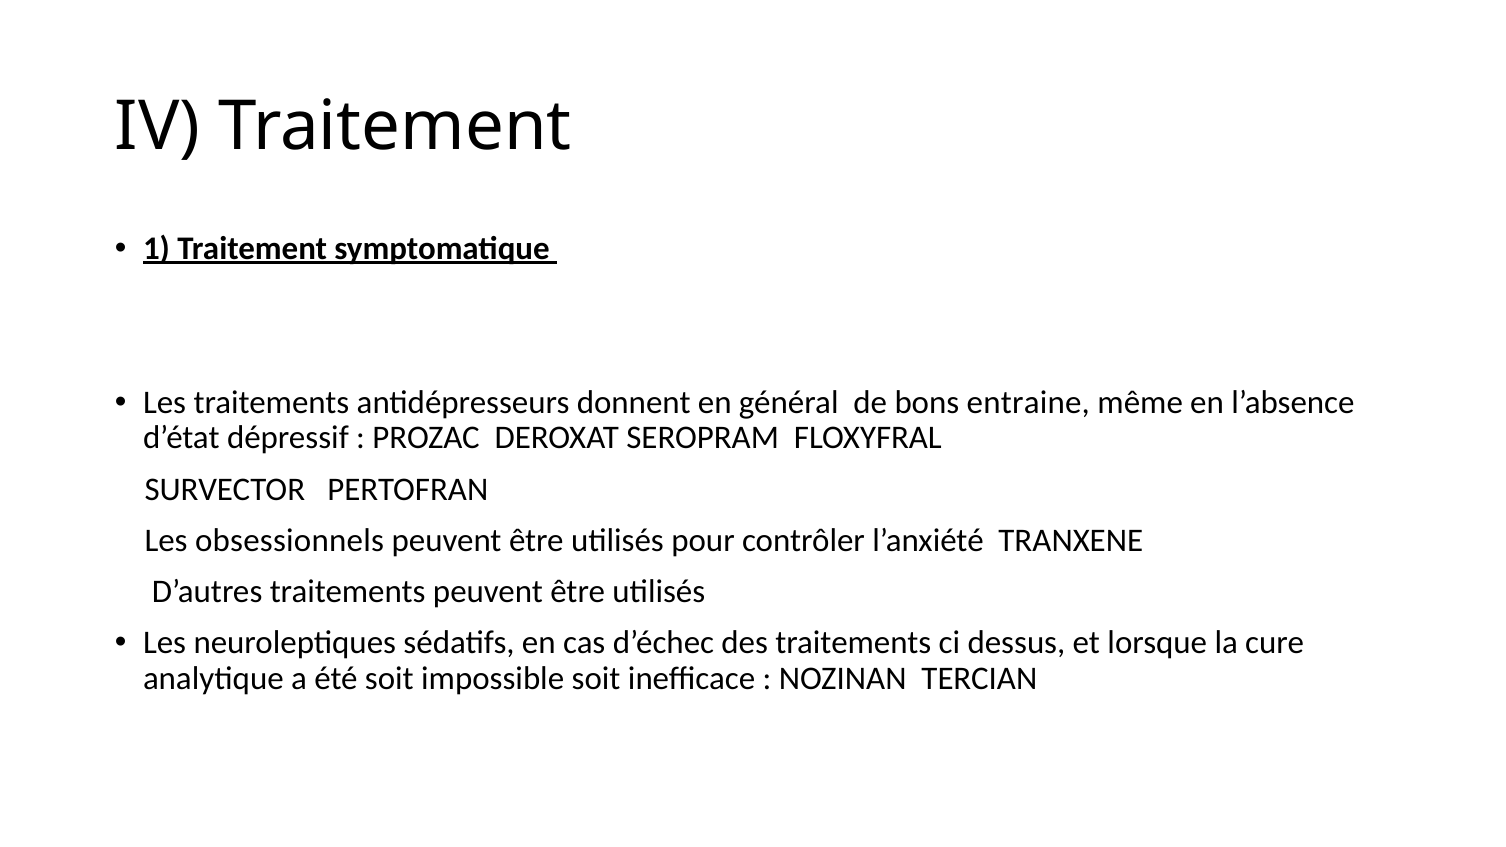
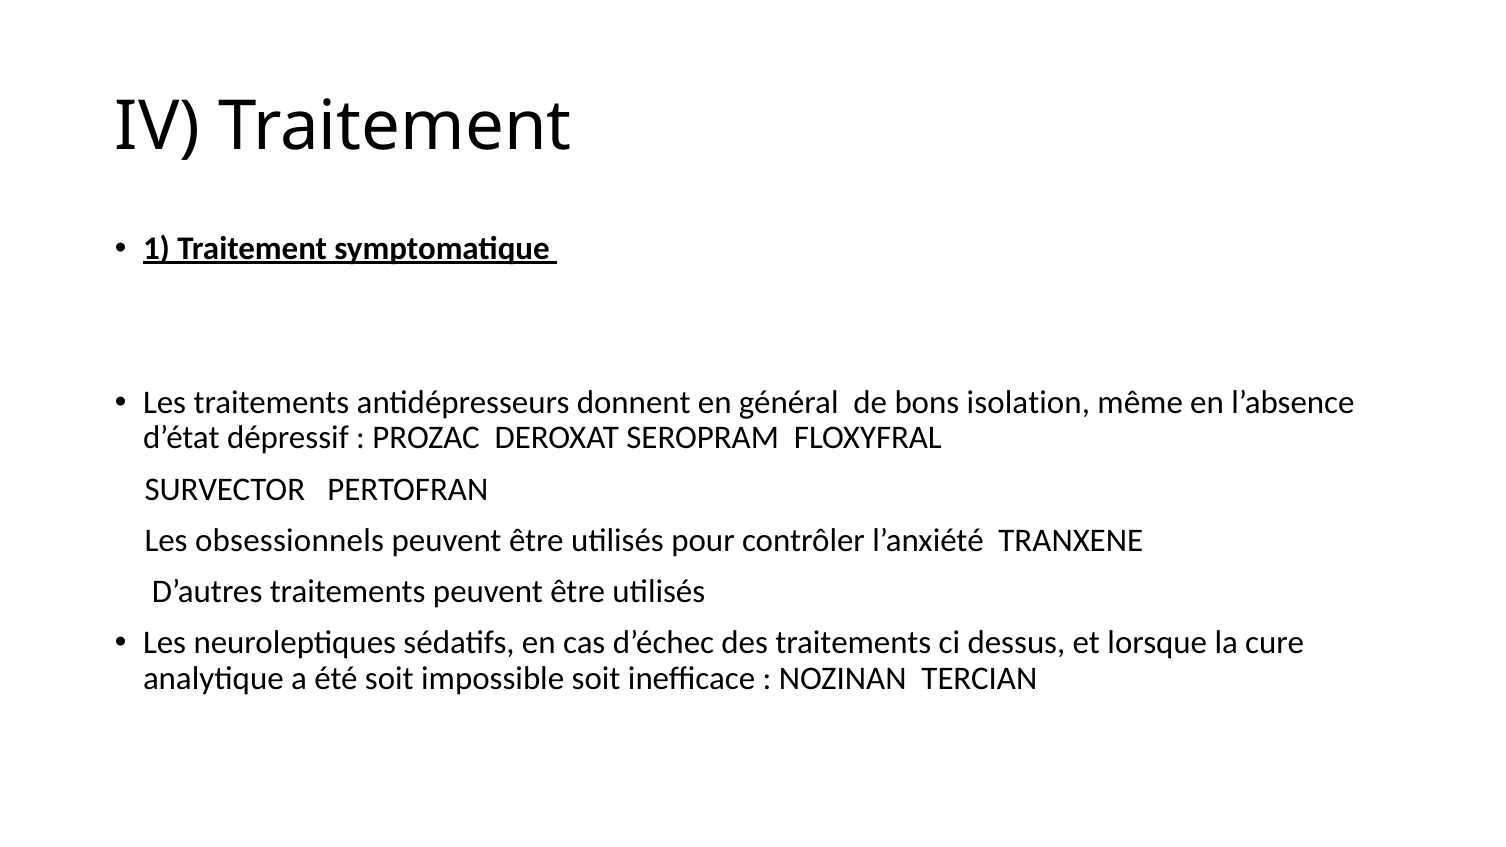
entraine: entraine -> isolation
